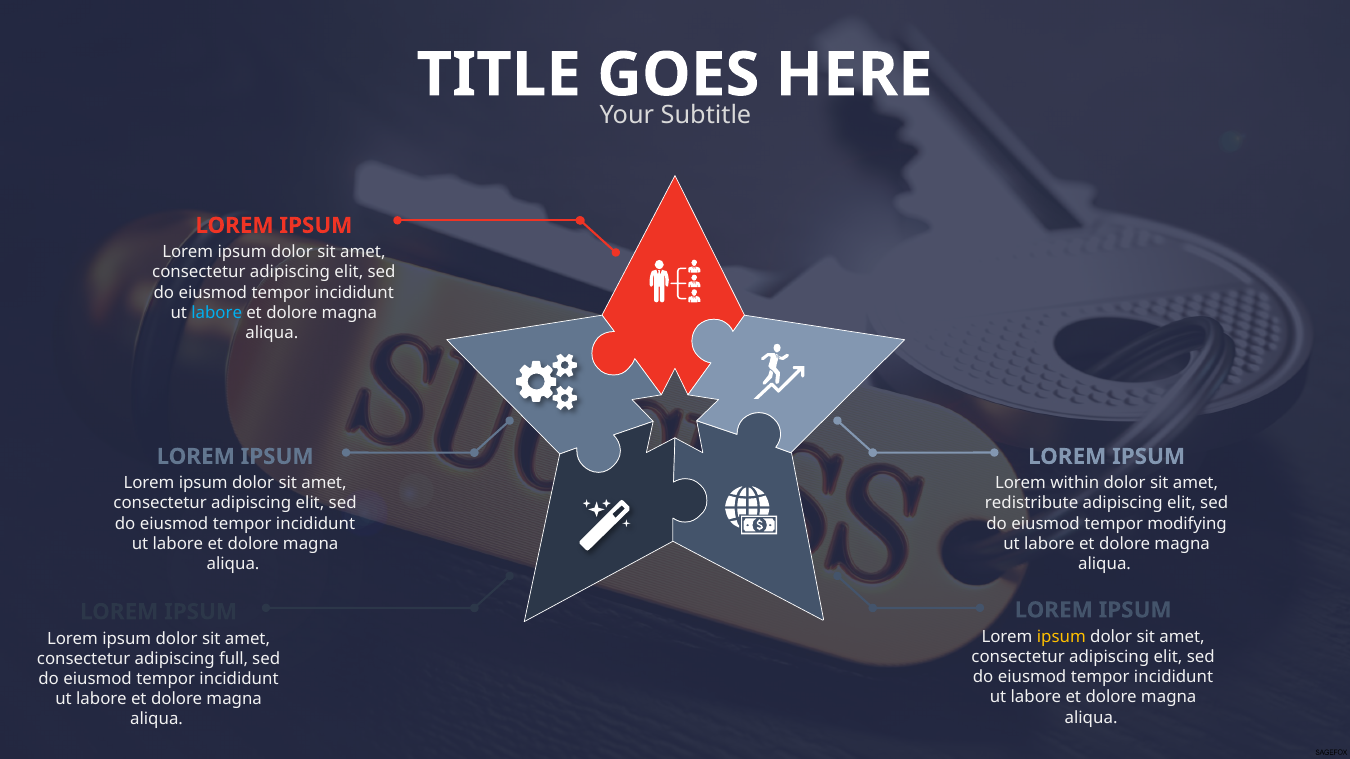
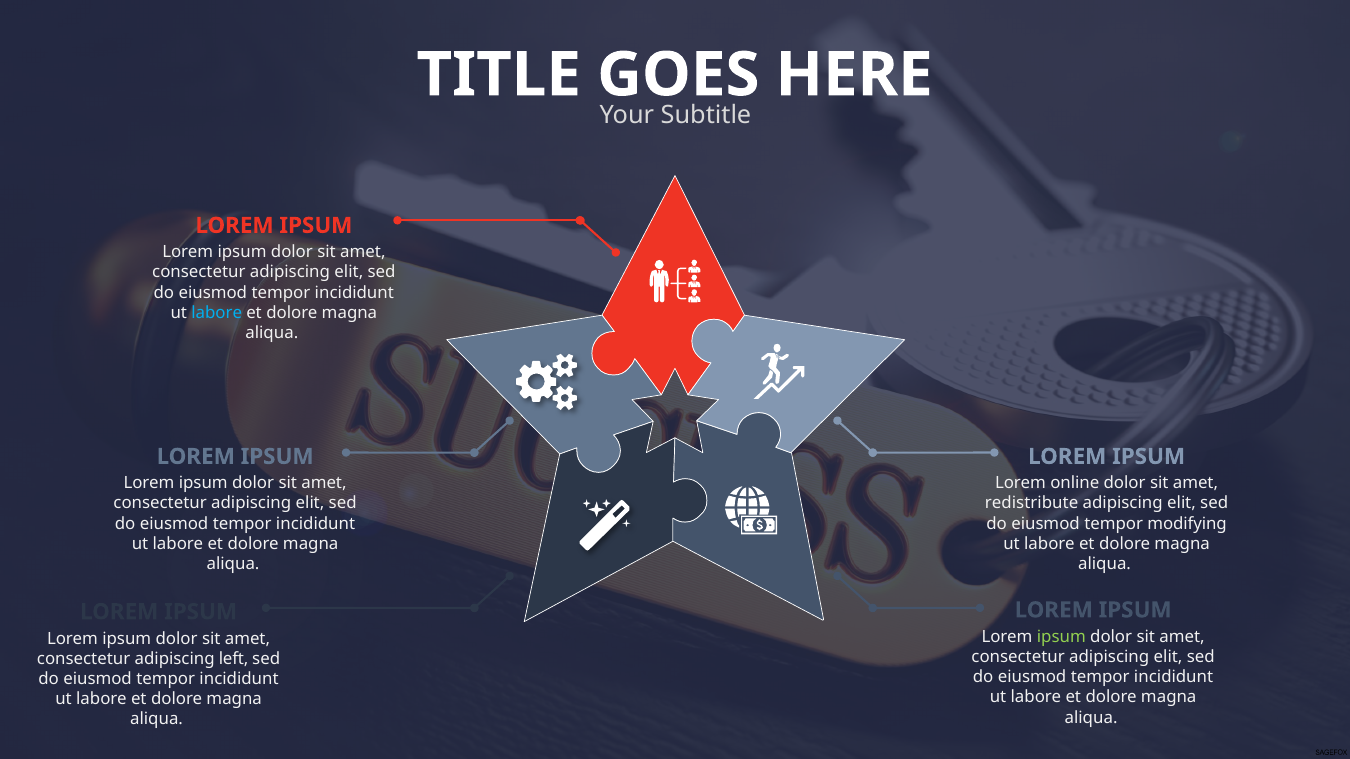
within: within -> online
ipsum at (1061, 637) colour: yellow -> light green
full: full -> left
